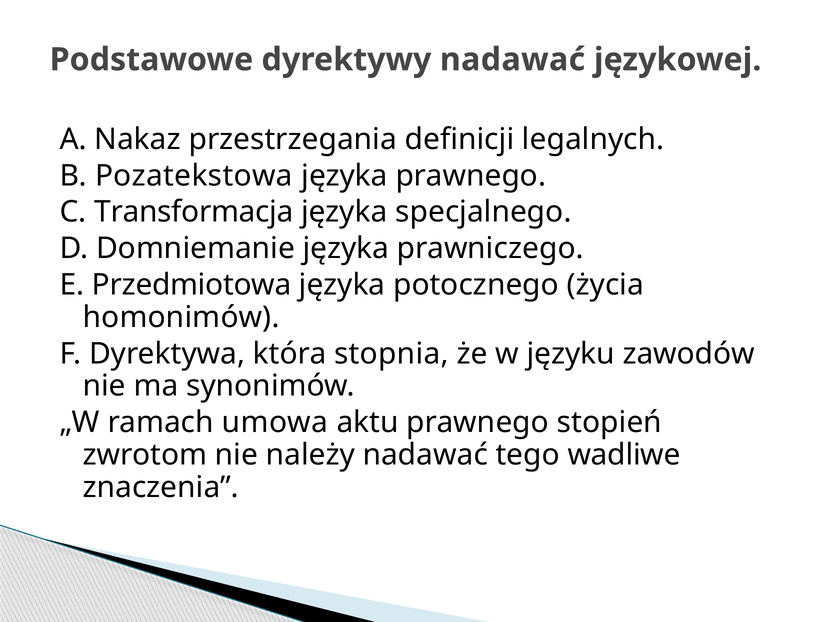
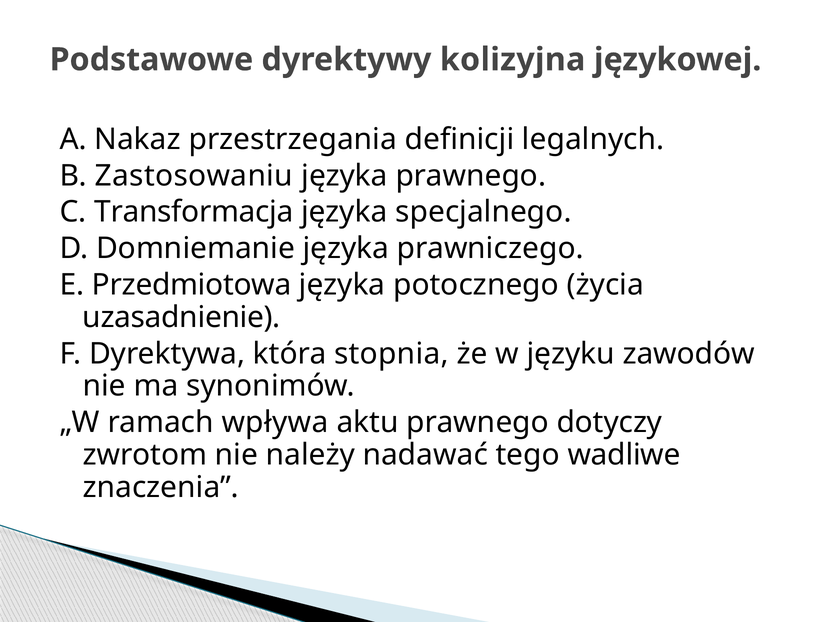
dyrektywy nadawać: nadawać -> kolizyjna
Pozatekstowa: Pozatekstowa -> Zastosowaniu
homonimów: homonimów -> uzasadnienie
umowa: umowa -> wpływa
stopień: stopień -> dotyczy
